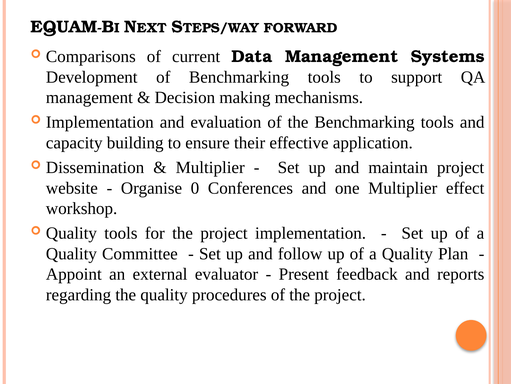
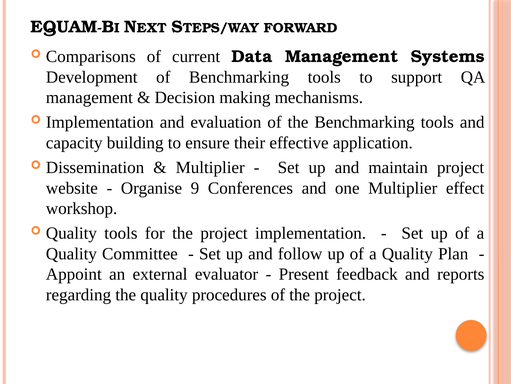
0: 0 -> 9
